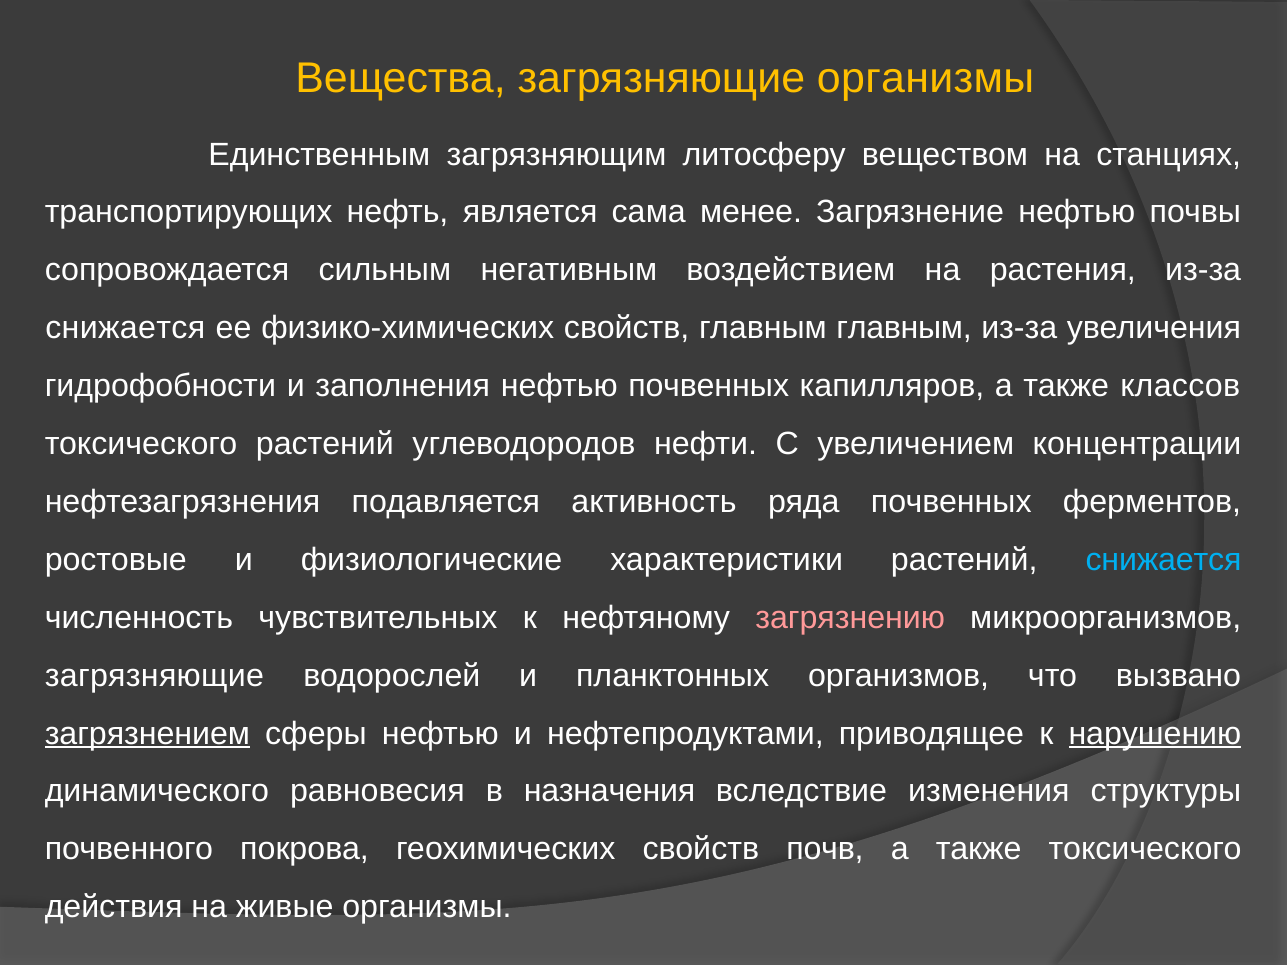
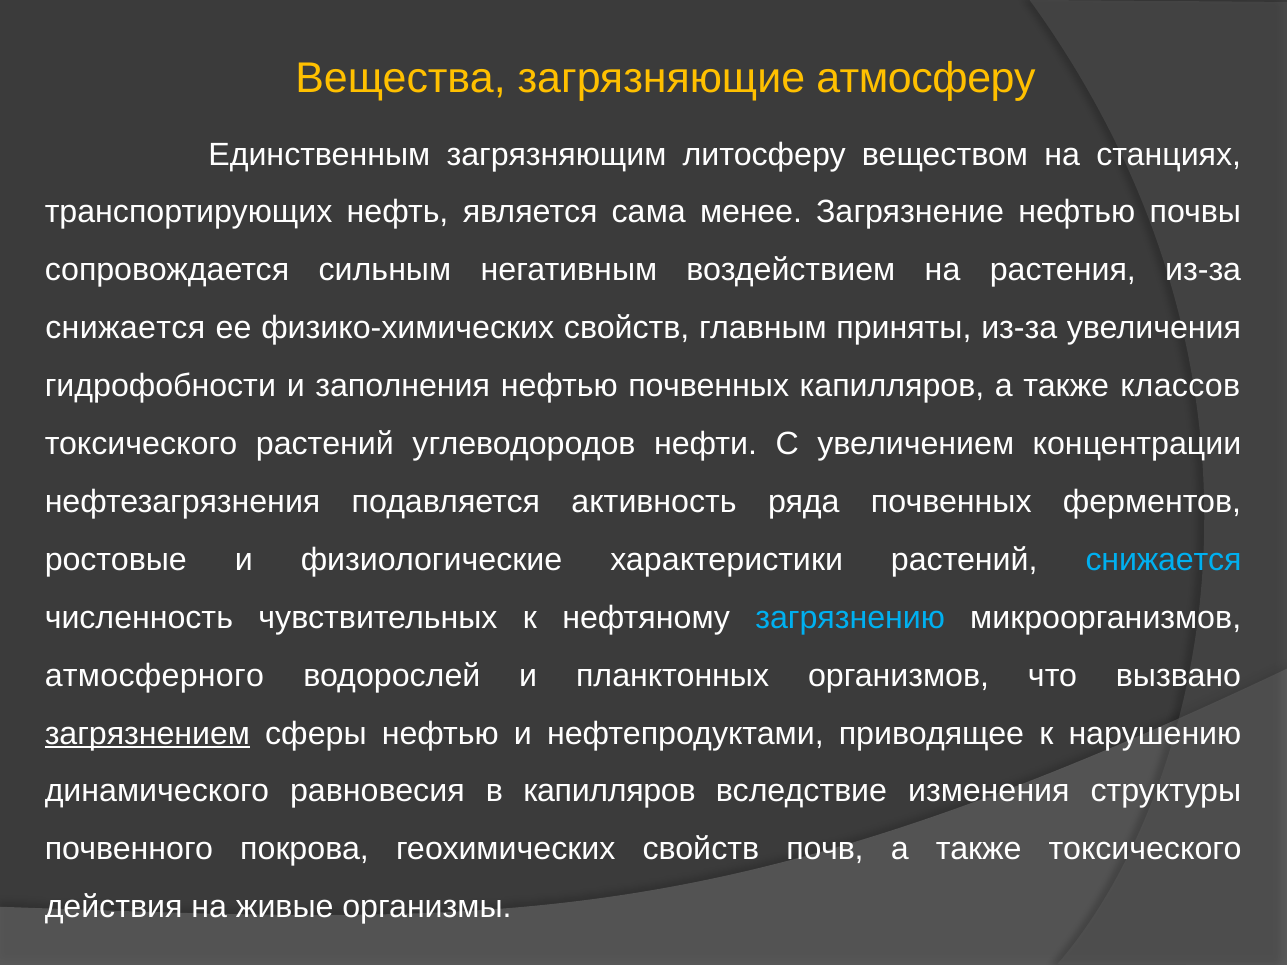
загрязняющие организмы: организмы -> атмосферу
главным главным: главным -> приняты
загрязнению colour: pink -> light blue
загрязняющие at (154, 676): загрязняющие -> атмосферного
нарушению underline: present -> none
в назначения: назначения -> капилляров
